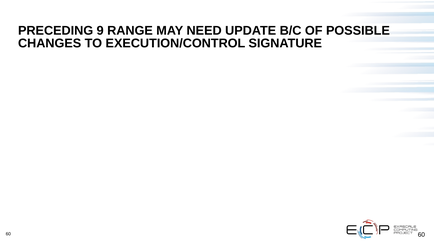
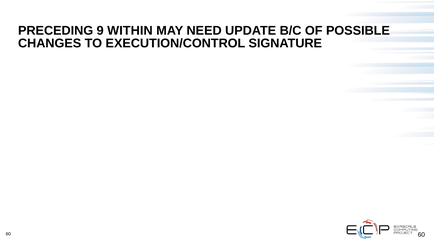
RANGE: RANGE -> WITHIN
